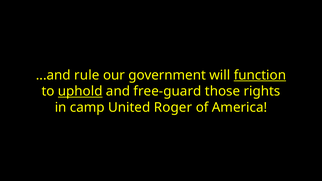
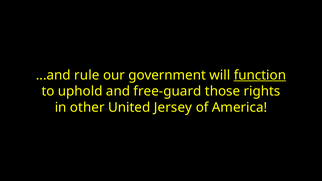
uphold underline: present -> none
camp: camp -> other
Roger: Roger -> Jersey
